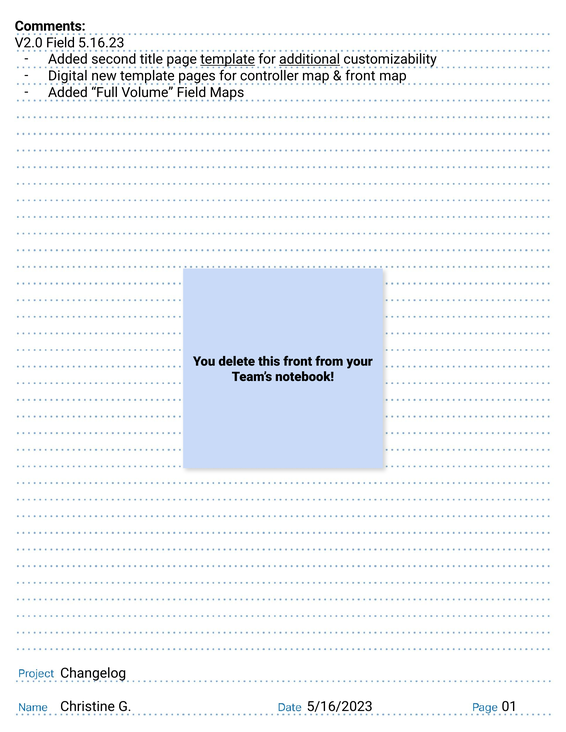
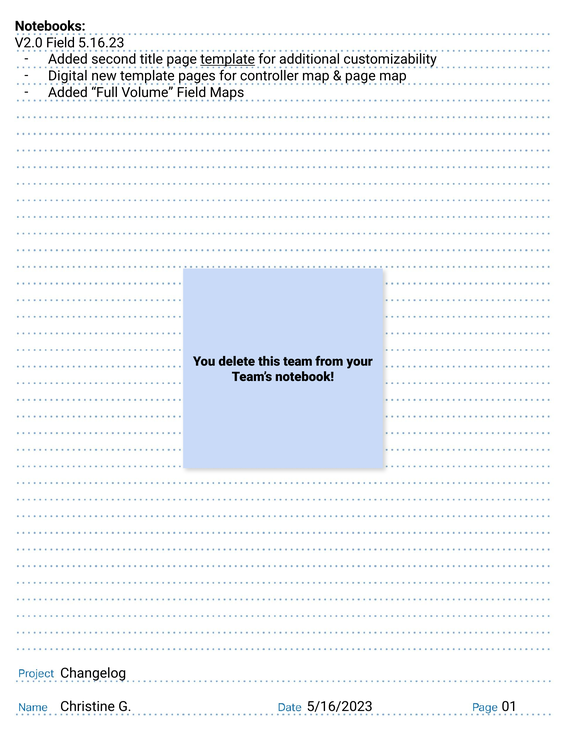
Comments: Comments -> Notebooks
additional underline: present -> none
front at (360, 76): front -> page
this front: front -> team
